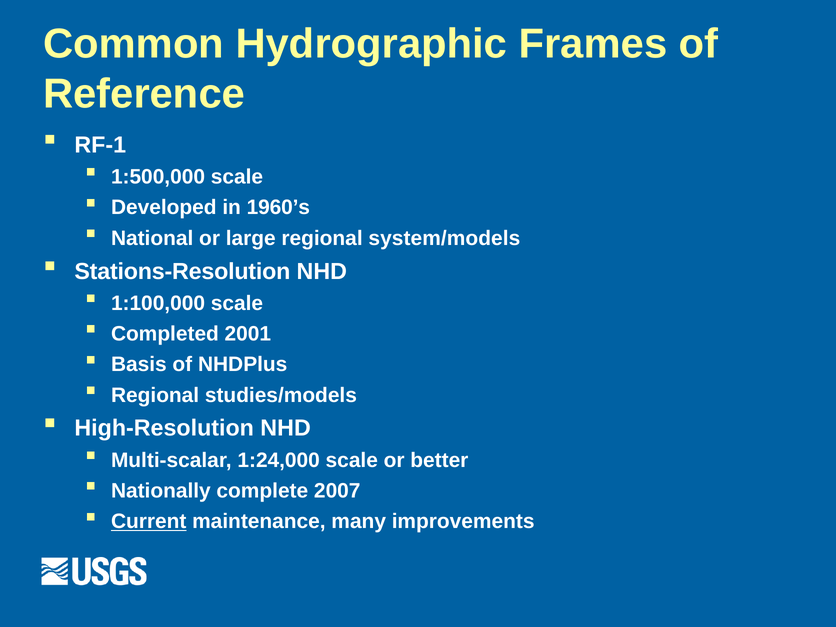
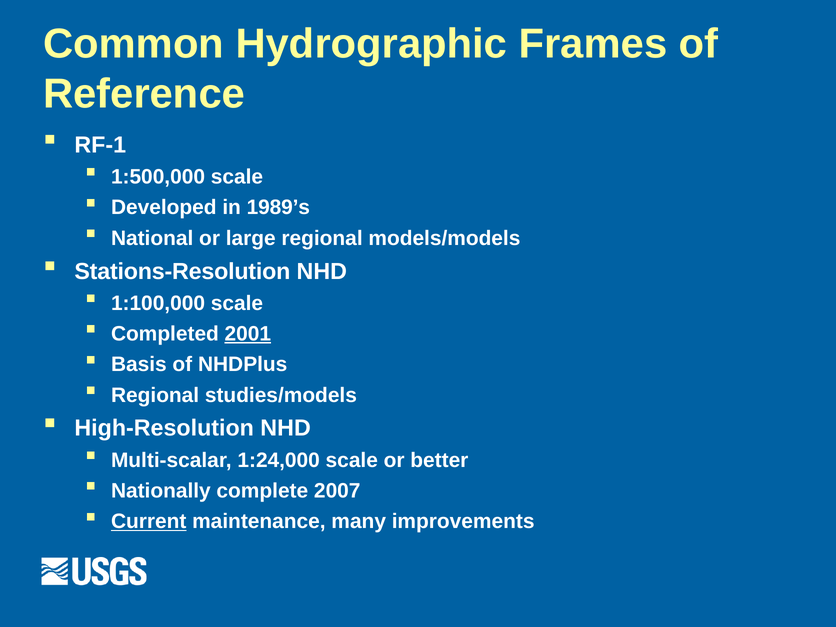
1960’s: 1960’s -> 1989’s
system/models: system/models -> models/models
2001 underline: none -> present
